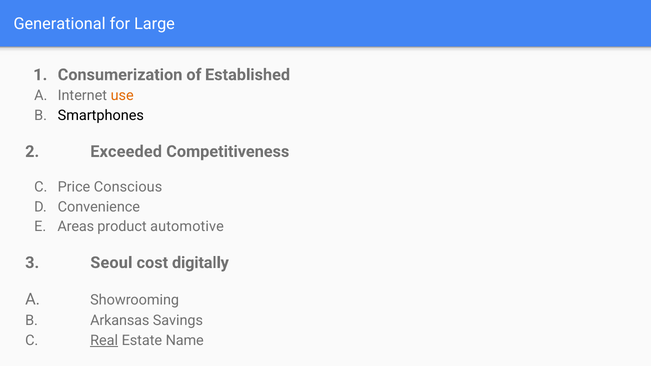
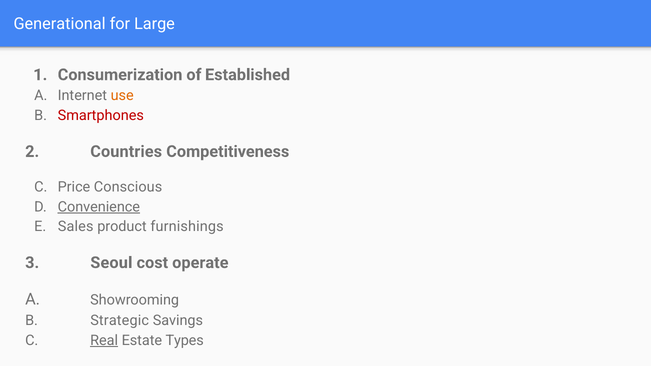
Smartphones colour: black -> red
Exceeded: Exceeded -> Countries
Convenience underline: none -> present
Areas: Areas -> Sales
automotive: automotive -> furnishings
digitally: digitally -> operate
Arkansas: Arkansas -> Strategic
Name: Name -> Types
